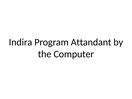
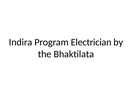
Attandant: Attandant -> Electrician
Computer: Computer -> Bhaktilata
